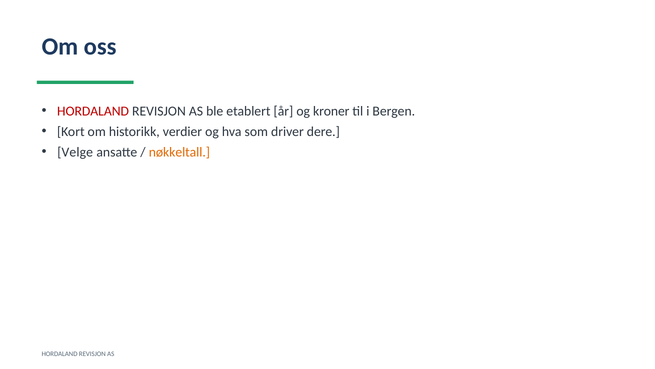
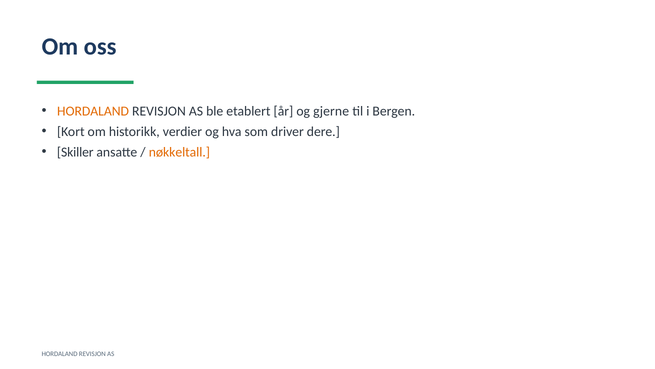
HORDALAND at (93, 111) colour: red -> orange
kroner: kroner -> gjerne
Velge: Velge -> Skiller
